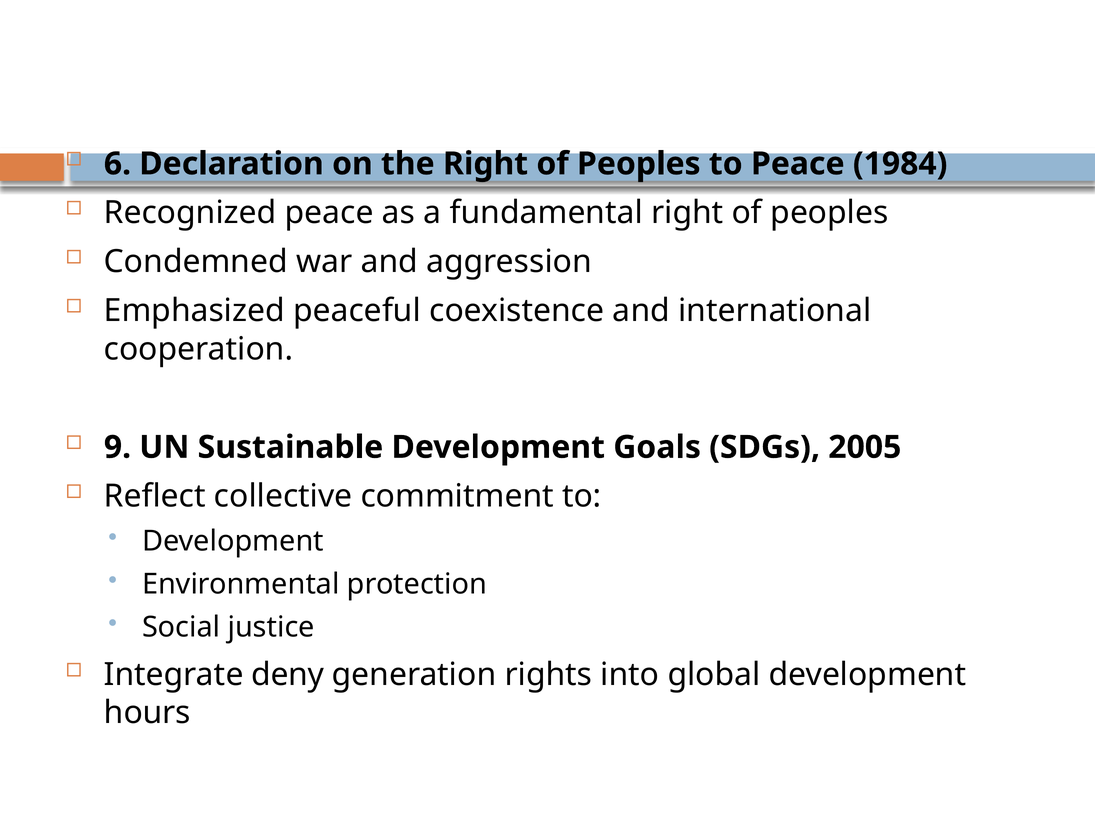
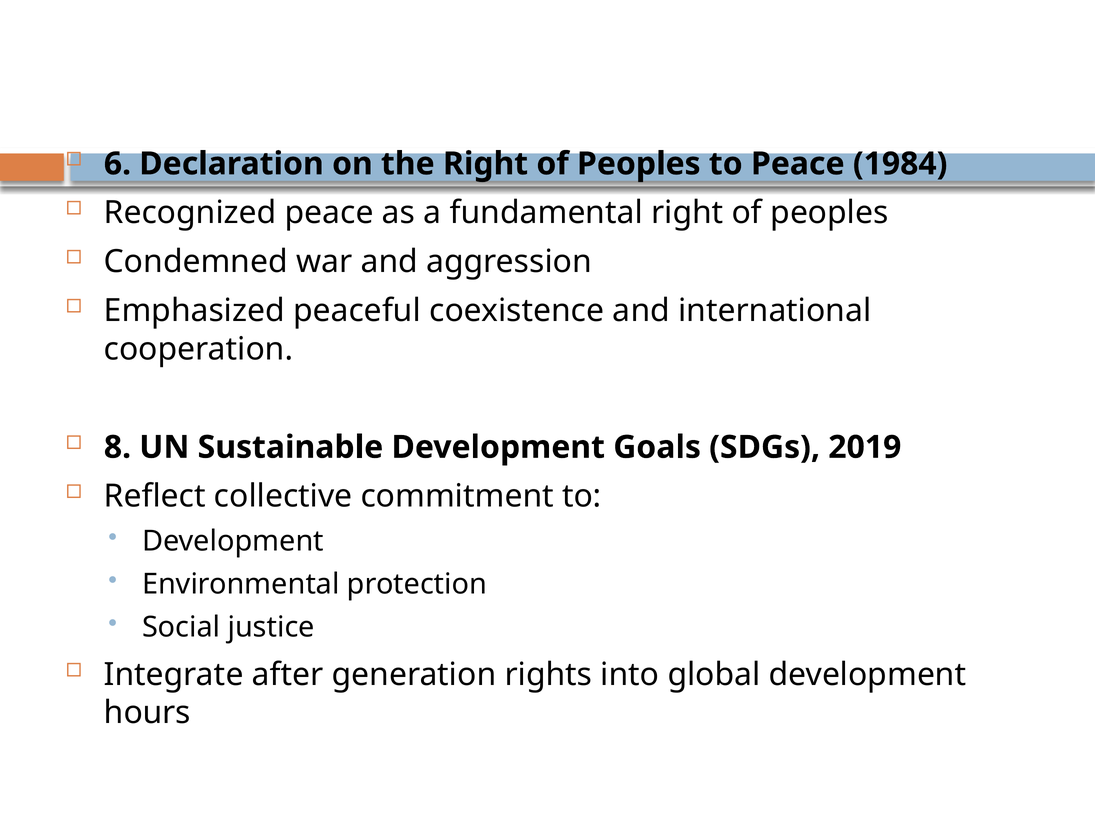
9: 9 -> 8
2005: 2005 -> 2019
deny: deny -> after
